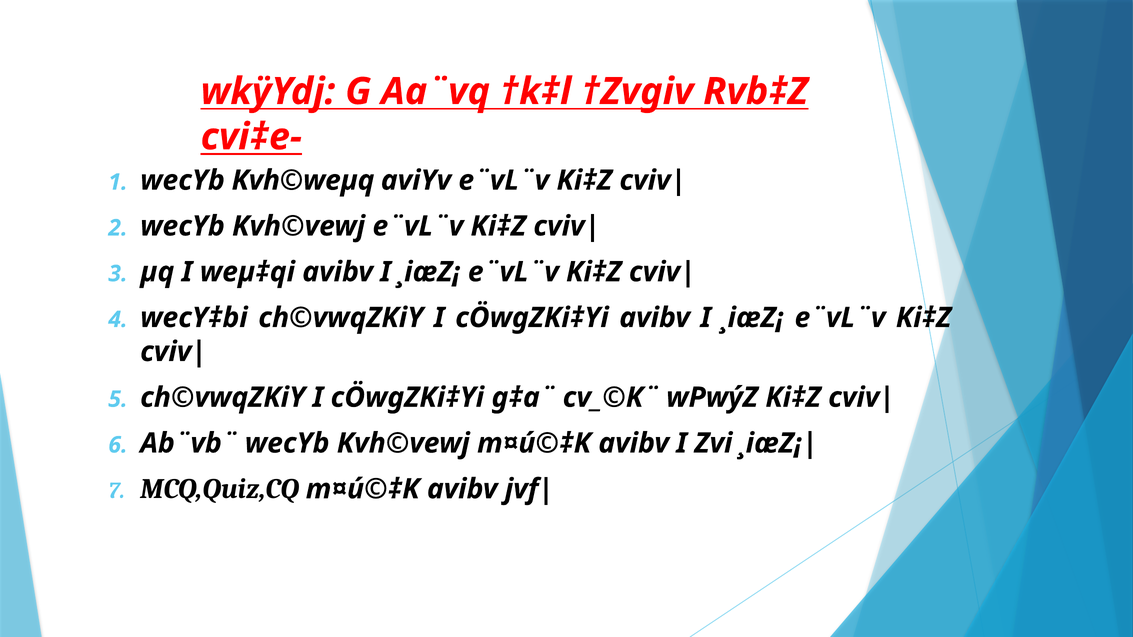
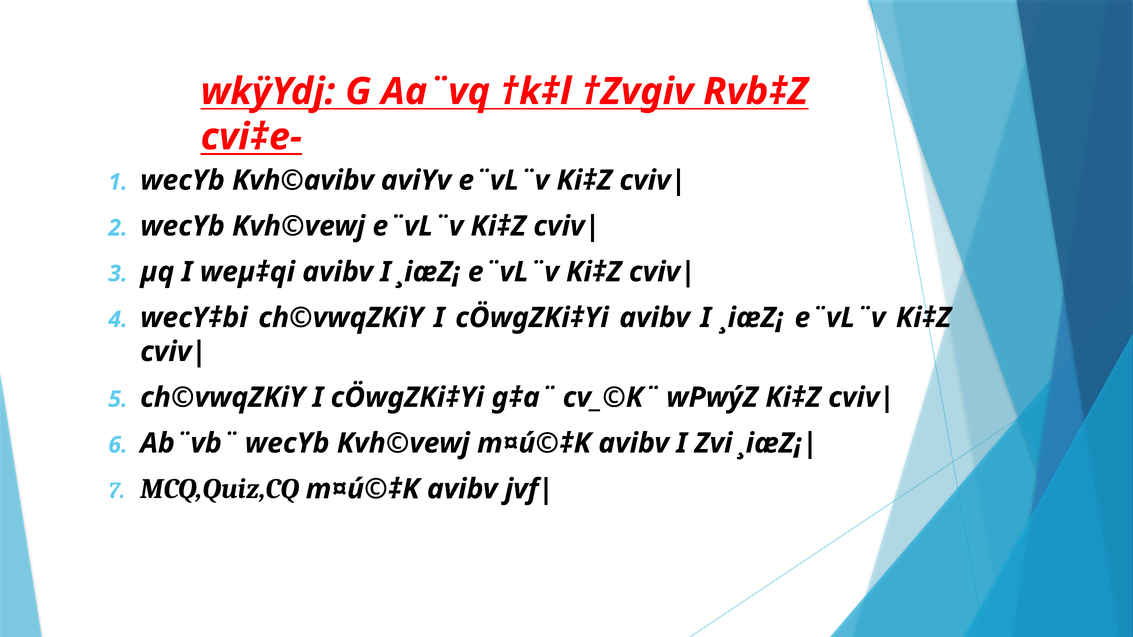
Kvh©weµq: Kvh©weµq -> Kvh©avibv
